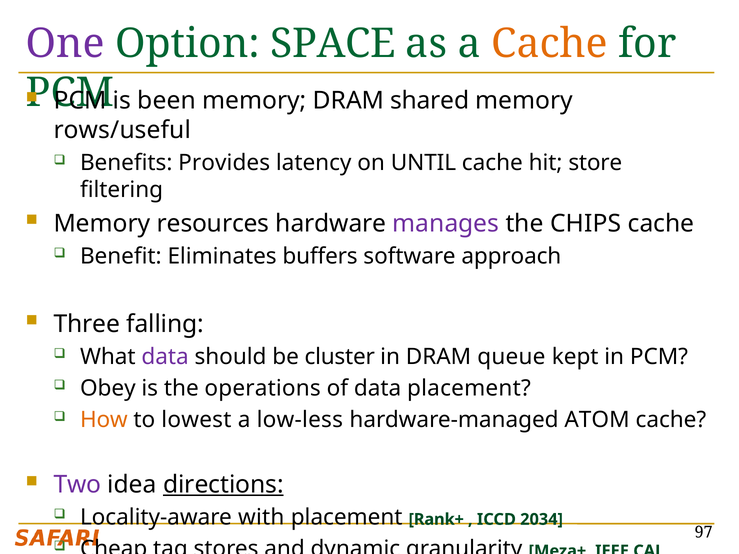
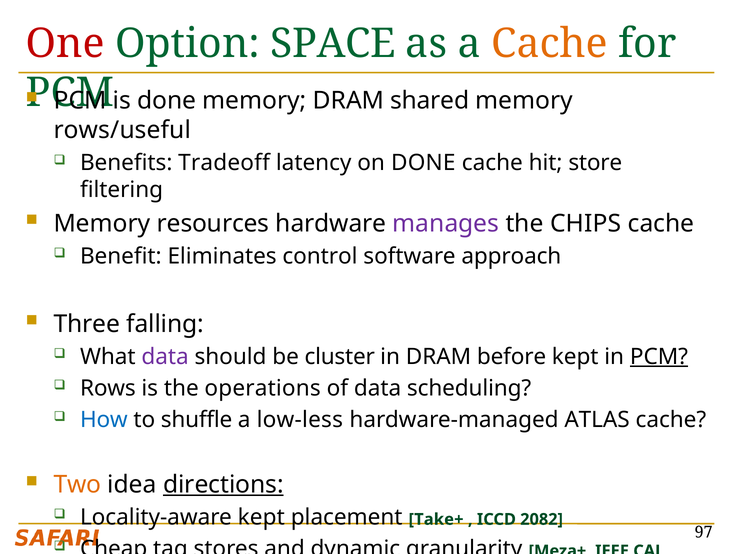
One colour: purple -> red
is been: been -> done
Provides: Provides -> Tradeoff
on UNTIL: UNTIL -> DONE
buffers: buffers -> control
queue: queue -> before
PCM at (659, 357) underline: none -> present
Obey: Obey -> Rows
data placement: placement -> scheduling
How colour: orange -> blue
lowest: lowest -> shuffle
ATOM: ATOM -> ATLAS
Two colour: purple -> orange
Locality-aware with: with -> kept
Rank+: Rank+ -> Take+
2034: 2034 -> 2082
